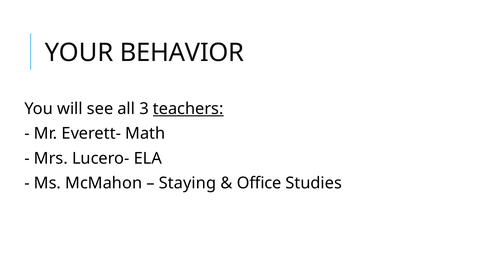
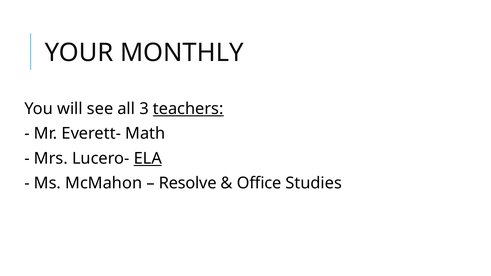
BEHAVIOR: BEHAVIOR -> MONTHLY
ELA underline: none -> present
Staying: Staying -> Resolve
